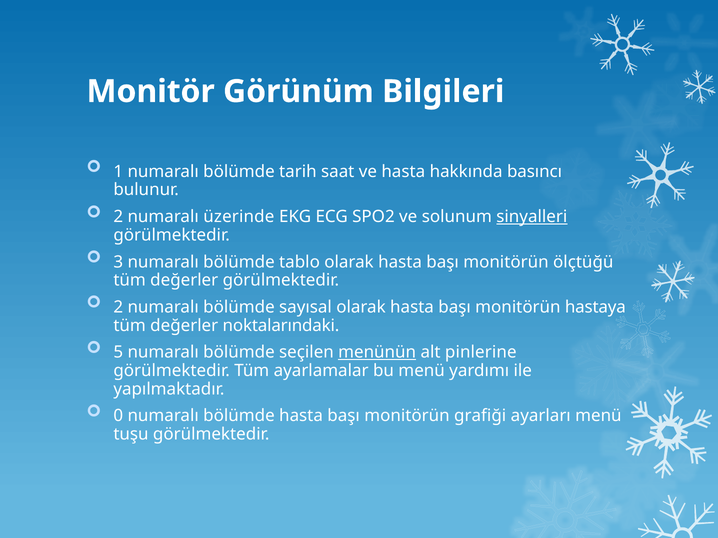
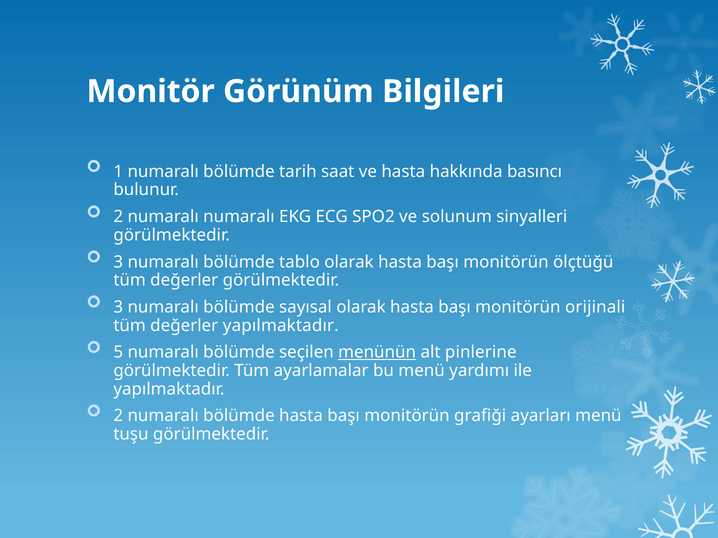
numaralı üzerinde: üzerinde -> numaralı
sinyalleri underline: present -> none
2 at (118, 307): 2 -> 3
hastaya: hastaya -> orijinali
değerler noktalarındaki: noktalarındaki -> yapılmaktadır
0 at (118, 416): 0 -> 2
